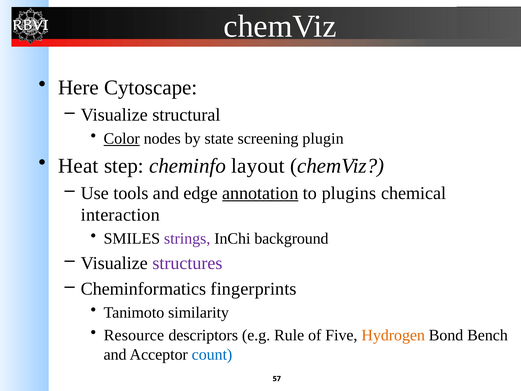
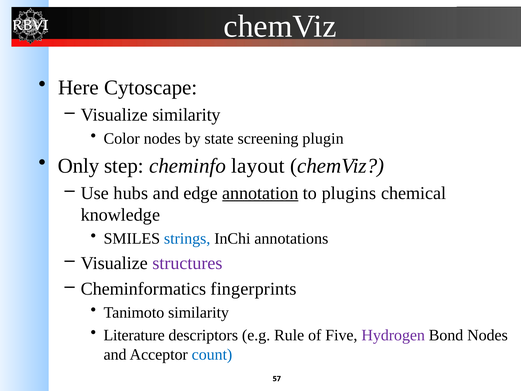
Visualize structural: structural -> similarity
Color underline: present -> none
Heat: Heat -> Only
tools: tools -> hubs
interaction: interaction -> knowledge
strings colour: purple -> blue
background: background -> annotations
Resource: Resource -> Literature
Hydrogen colour: orange -> purple
Bond Bench: Bench -> Nodes
